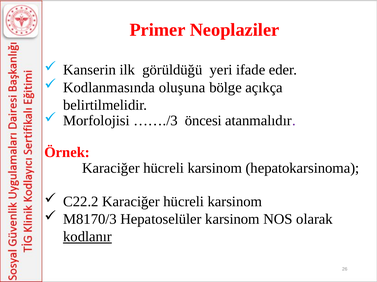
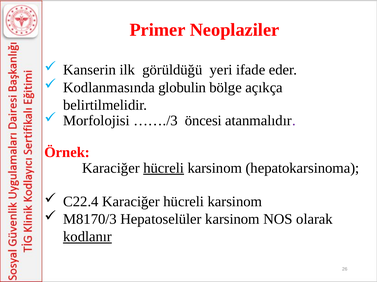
oluşuna: oluşuna -> globulin
hücreli at (164, 168) underline: none -> present
C22.2: C22.2 -> C22.4
